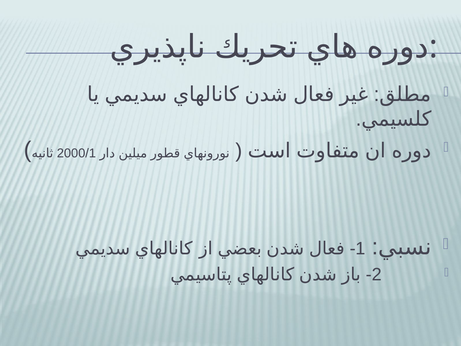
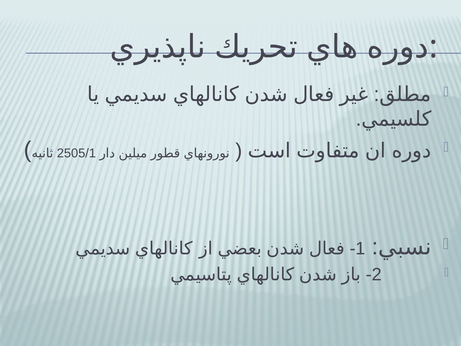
2000/1: 2000/1 -> 2505/1
